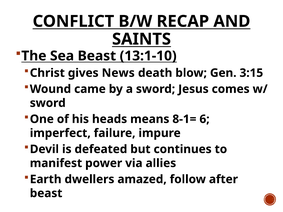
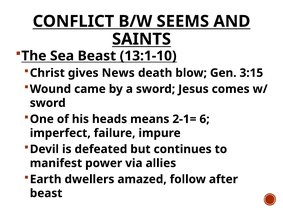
RECAP: RECAP -> SEEMS
8-1=: 8-1= -> 2-1=
